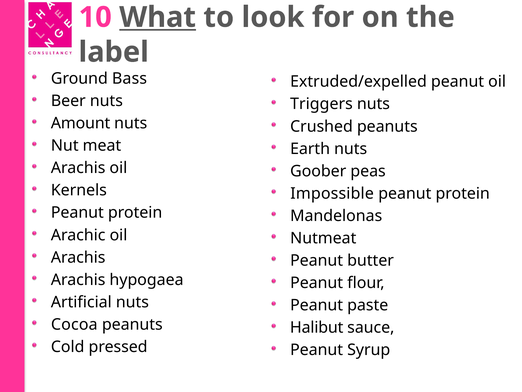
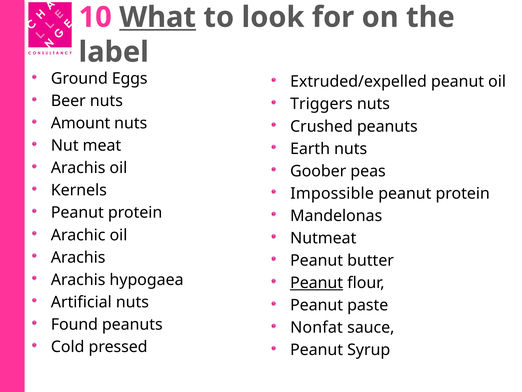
Bass: Bass -> Eggs
Peanut at (317, 282) underline: none -> present
Cocoa: Cocoa -> Found
Halibut: Halibut -> Nonfat
